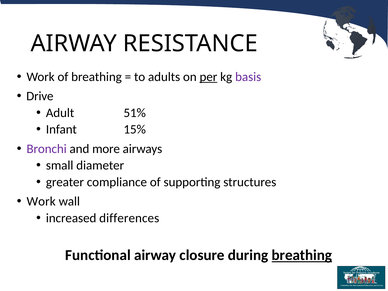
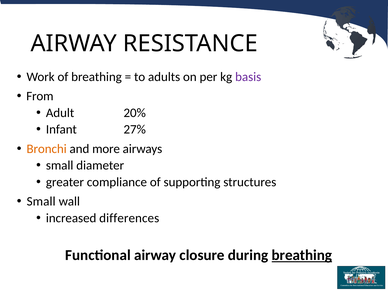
per underline: present -> none
Drive: Drive -> From
51%: 51% -> 20%
15%: 15% -> 27%
Bronchi colour: purple -> orange
Work at (41, 201): Work -> Small
